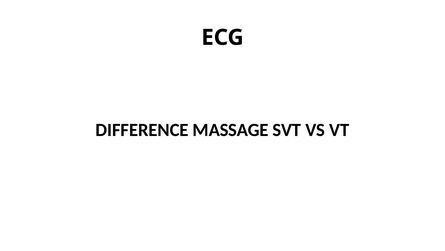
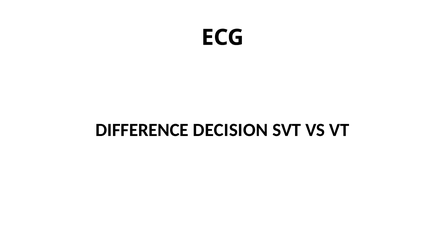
MASSAGE: MASSAGE -> DECISION
